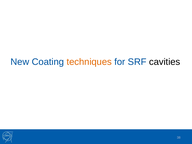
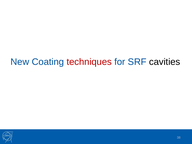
techniques colour: orange -> red
